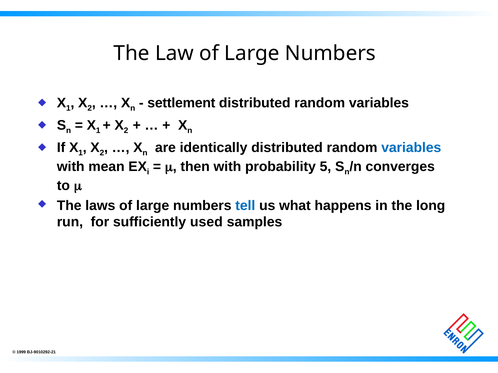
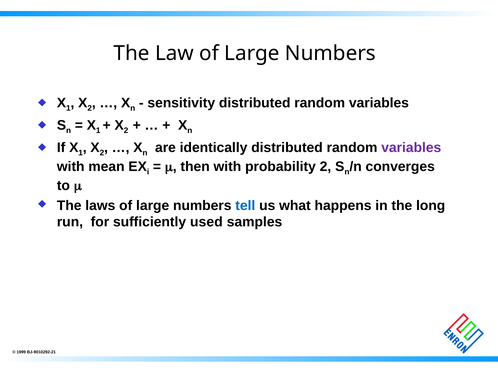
settlement: settlement -> sensitivity
variables at (411, 148) colour: blue -> purple
probability 5: 5 -> 2
